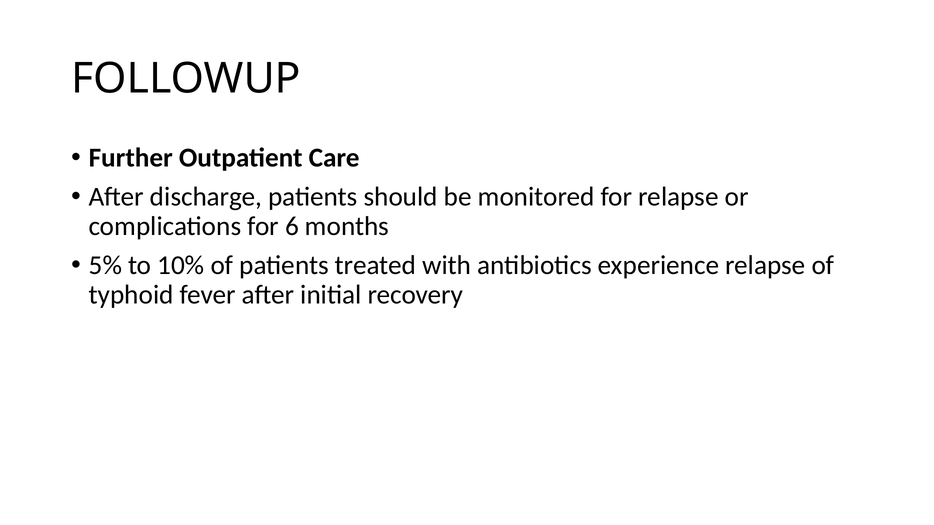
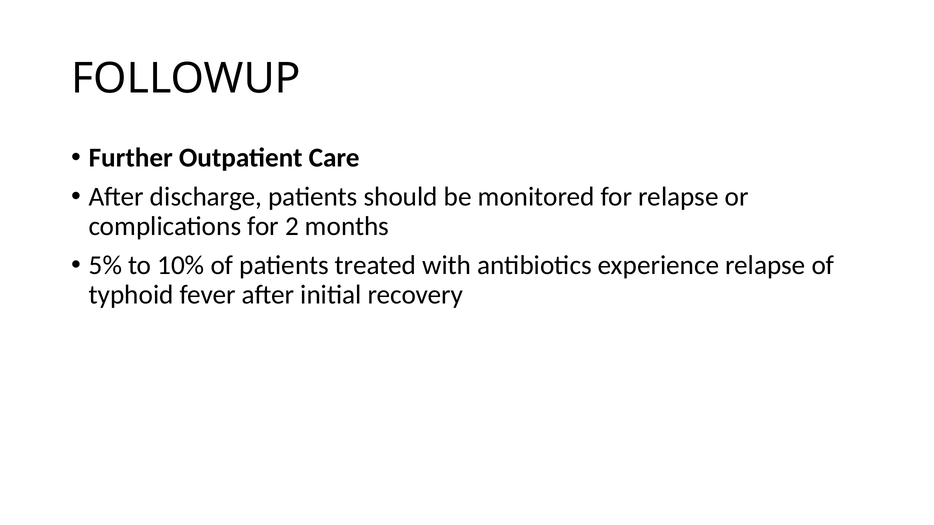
6: 6 -> 2
